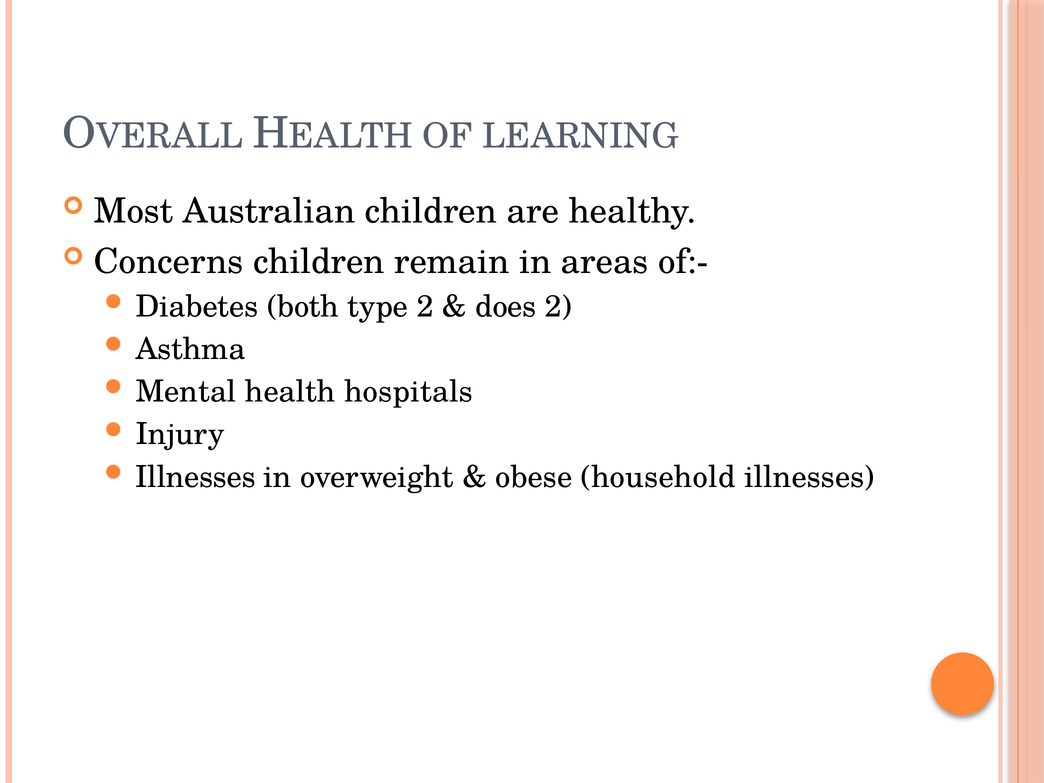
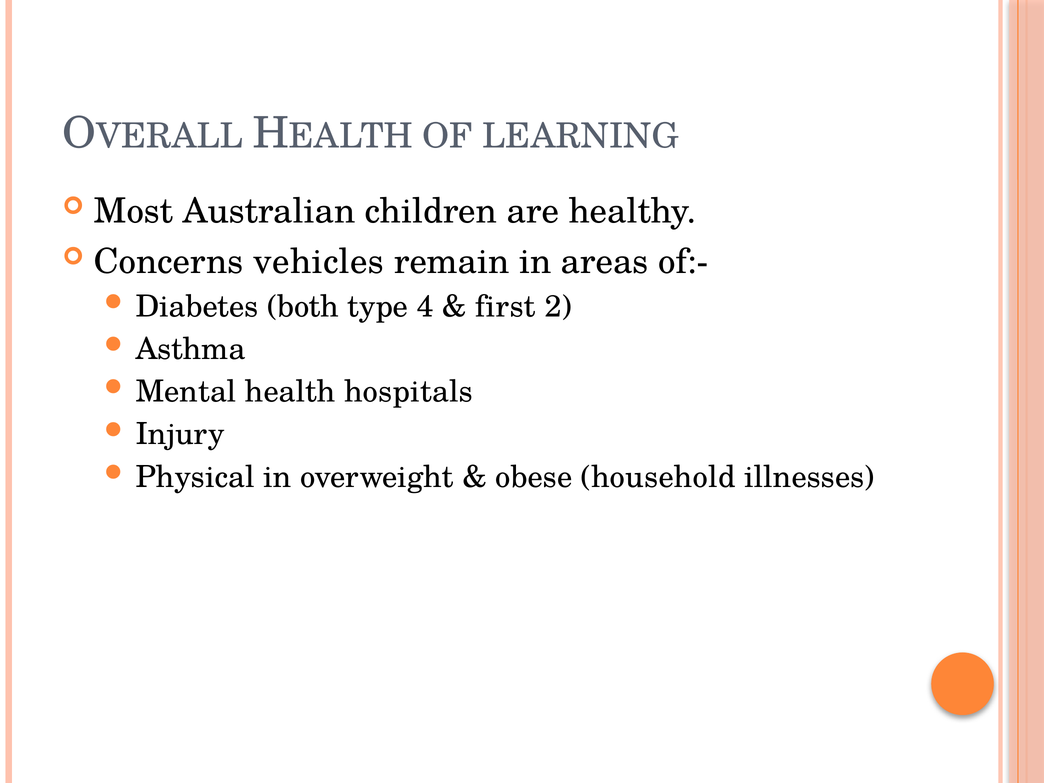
Concerns children: children -> vehicles
type 2: 2 -> 4
does: does -> first
Illnesses at (195, 477): Illnesses -> Physical
